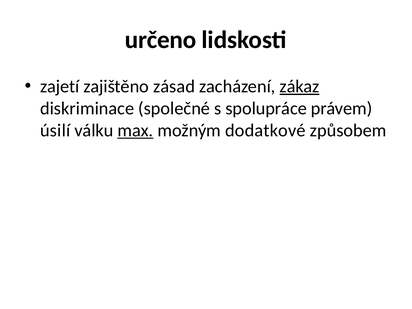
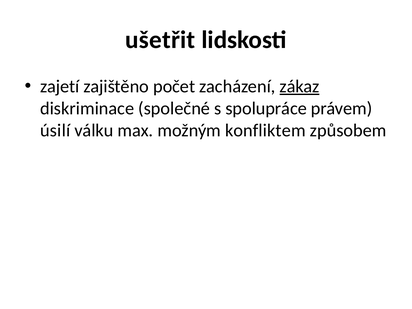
určeno: určeno -> ušetřit
zásad: zásad -> počet
max underline: present -> none
dodatkové: dodatkové -> konfliktem
